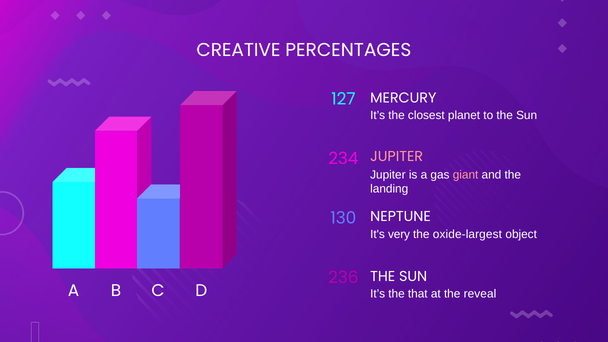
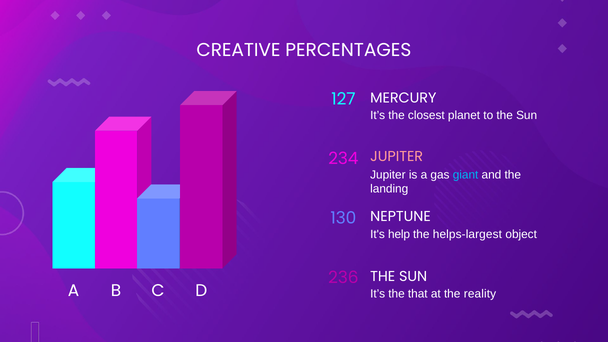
giant colour: pink -> light blue
very: very -> help
oxide-largest: oxide-largest -> helps-largest
reveal: reveal -> reality
